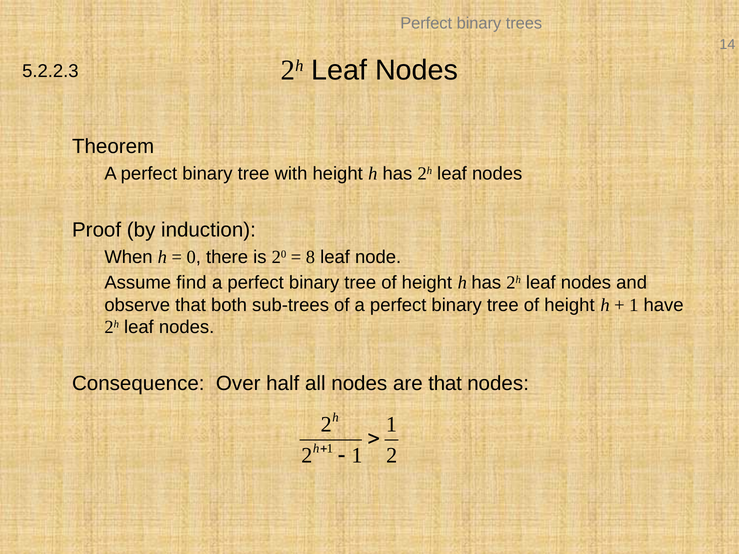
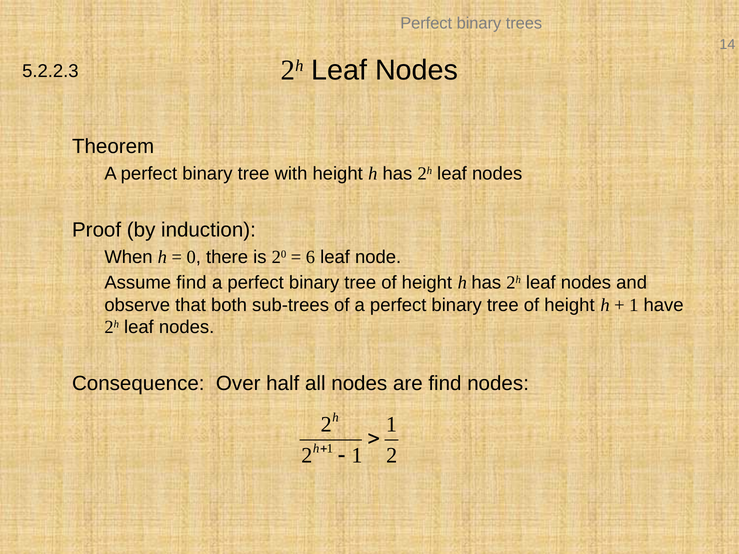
8: 8 -> 6
are that: that -> find
